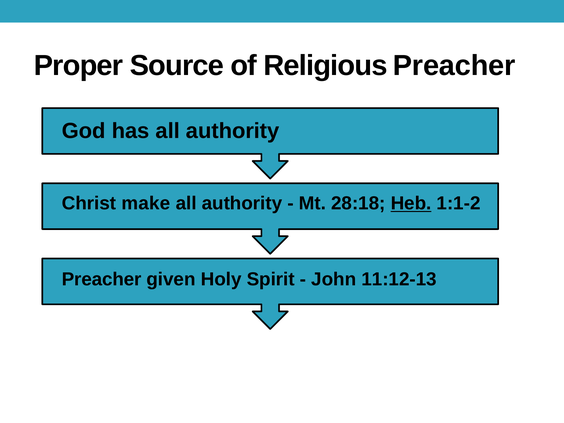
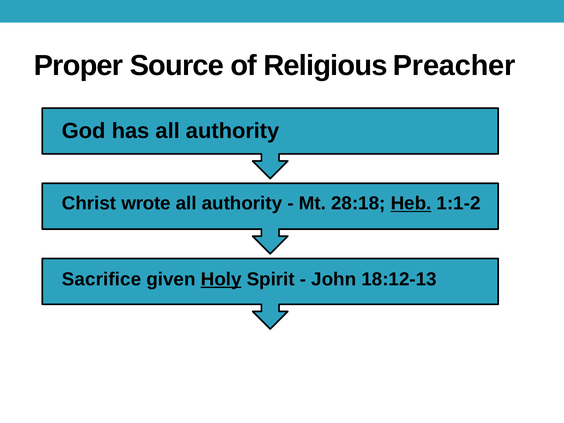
make: make -> wrote
Preacher at (102, 279): Preacher -> Sacrifice
Holy underline: none -> present
11:12-13: 11:12-13 -> 18:12-13
